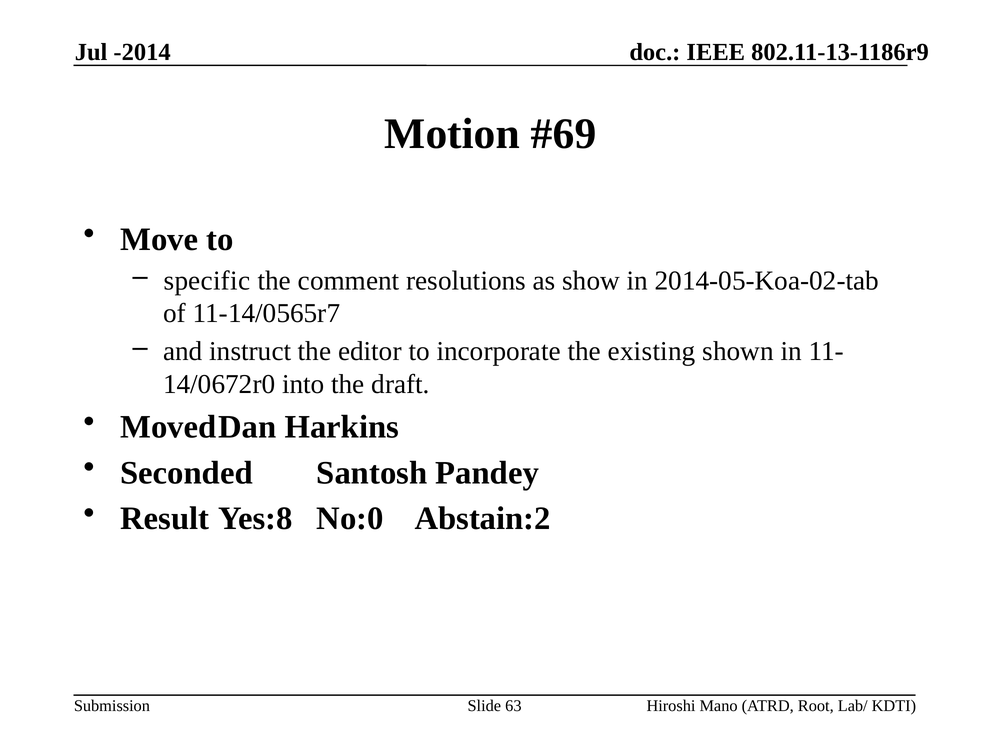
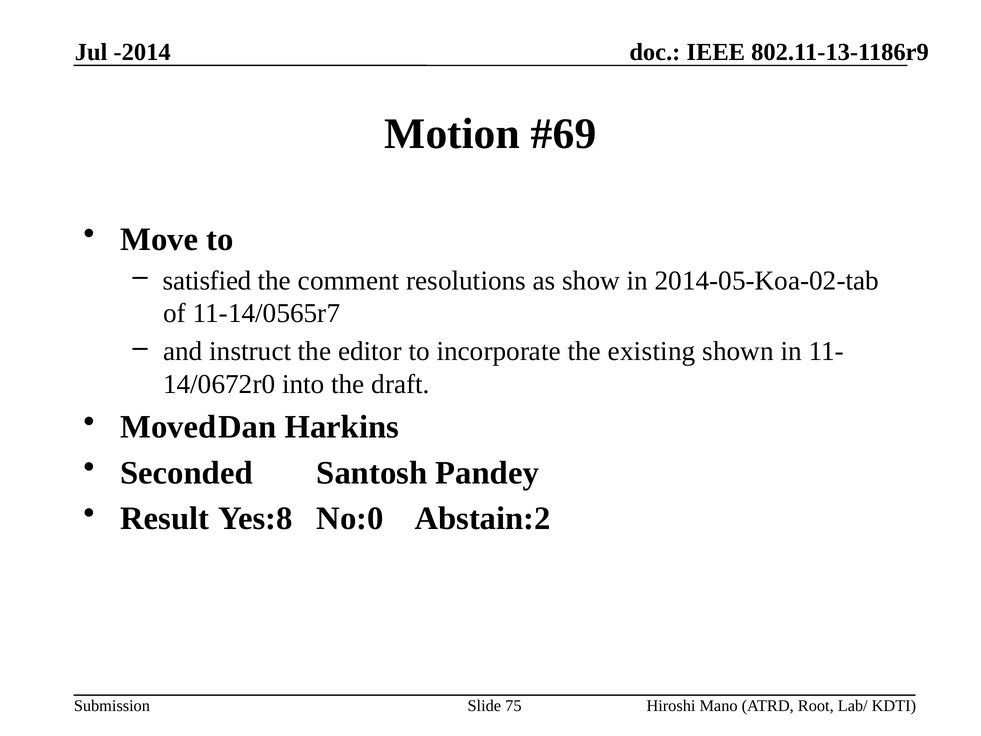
specific: specific -> satisfied
63: 63 -> 75
